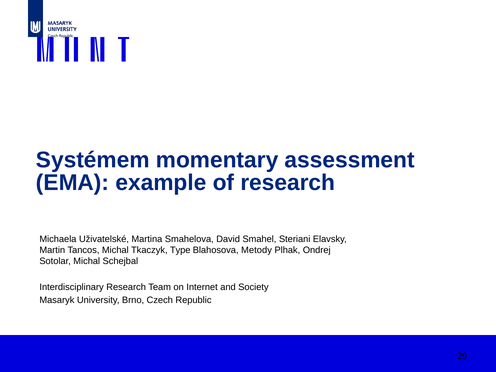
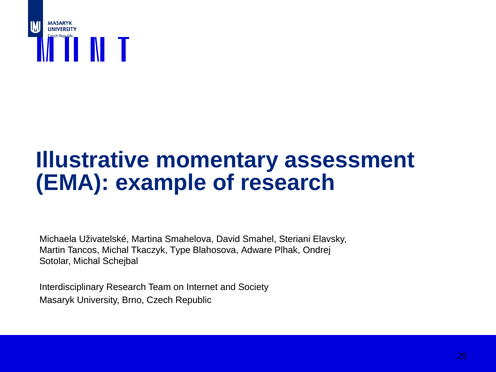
Systémem: Systémem -> Illustrative
Metody: Metody -> Adware
